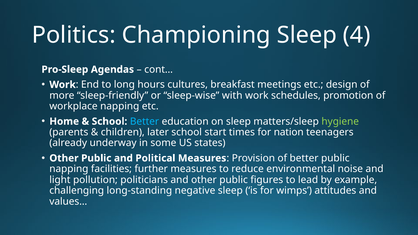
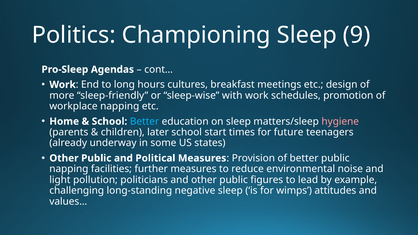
4: 4 -> 9
hygiene colour: light green -> pink
nation: nation -> future
